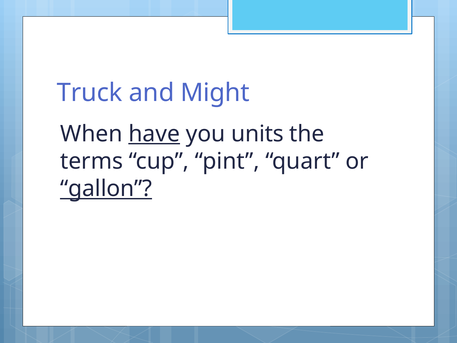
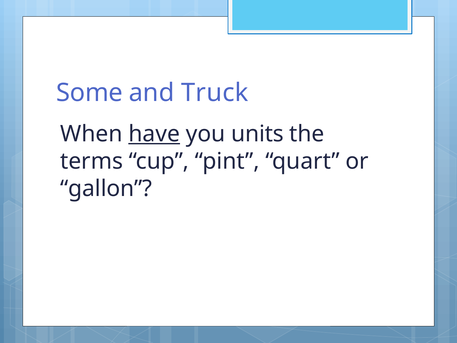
Truck: Truck -> Some
Might: Might -> Truck
gallon underline: present -> none
